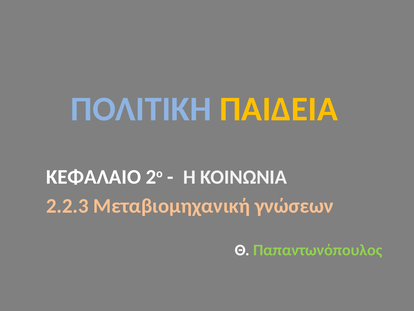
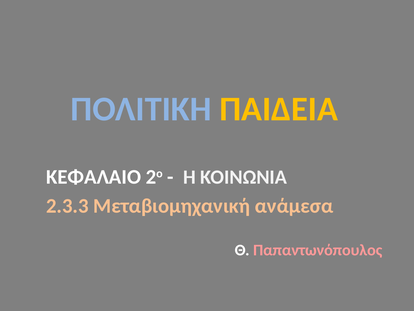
2.2.3: 2.2.3 -> 2.3.3
γνώσεων: γνώσεων -> ανάμεσα
Παπαντωνόπουλος colour: light green -> pink
